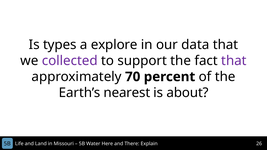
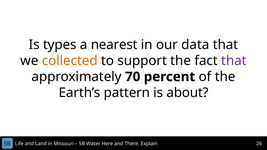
explore: explore -> nearest
collected colour: purple -> orange
nearest: nearest -> pattern
